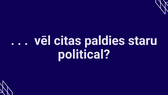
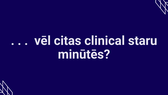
paldies: paldies -> clinical
political: political -> minūtēs
